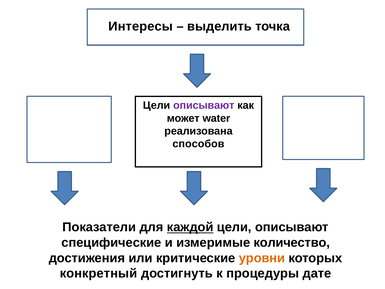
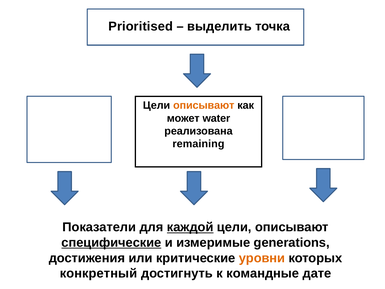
Интересы: Интересы -> Prioritised
описывают at (204, 105) colour: purple -> orange
способов: способов -> remaining
специфические underline: none -> present
количество: количество -> generations
процедуры: процедуры -> командные
